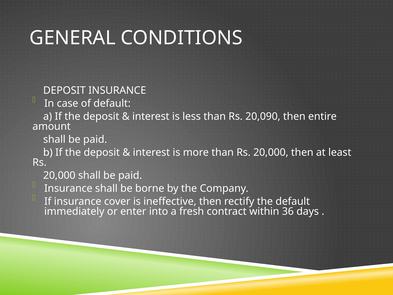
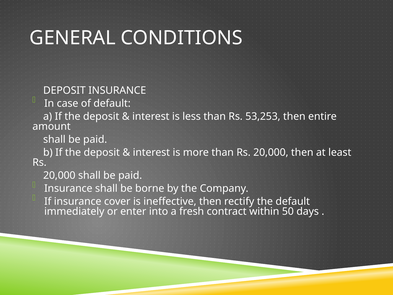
20,090: 20,090 -> 53,253
36: 36 -> 50
